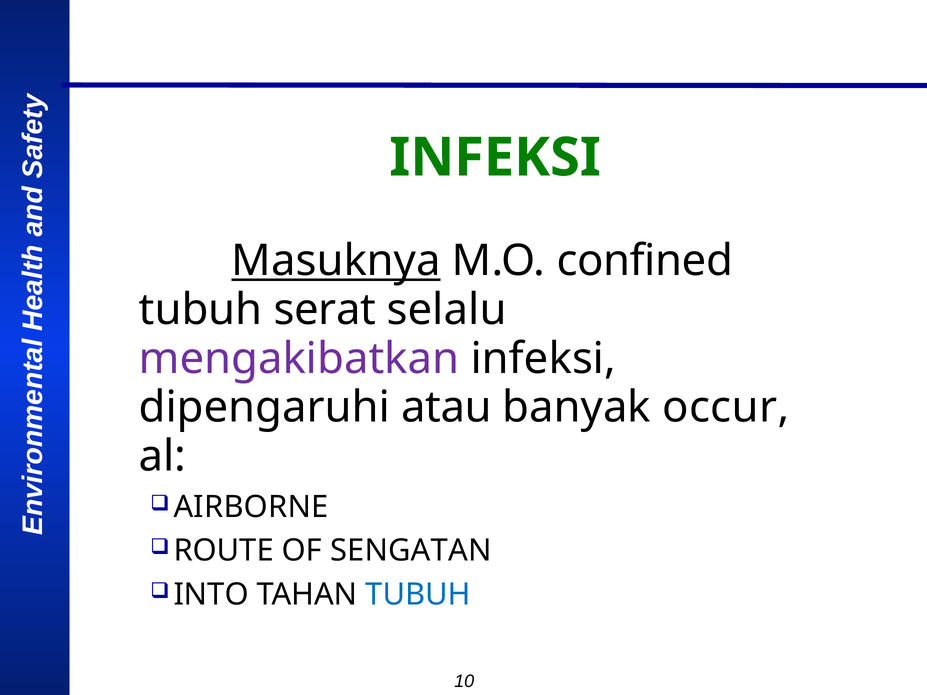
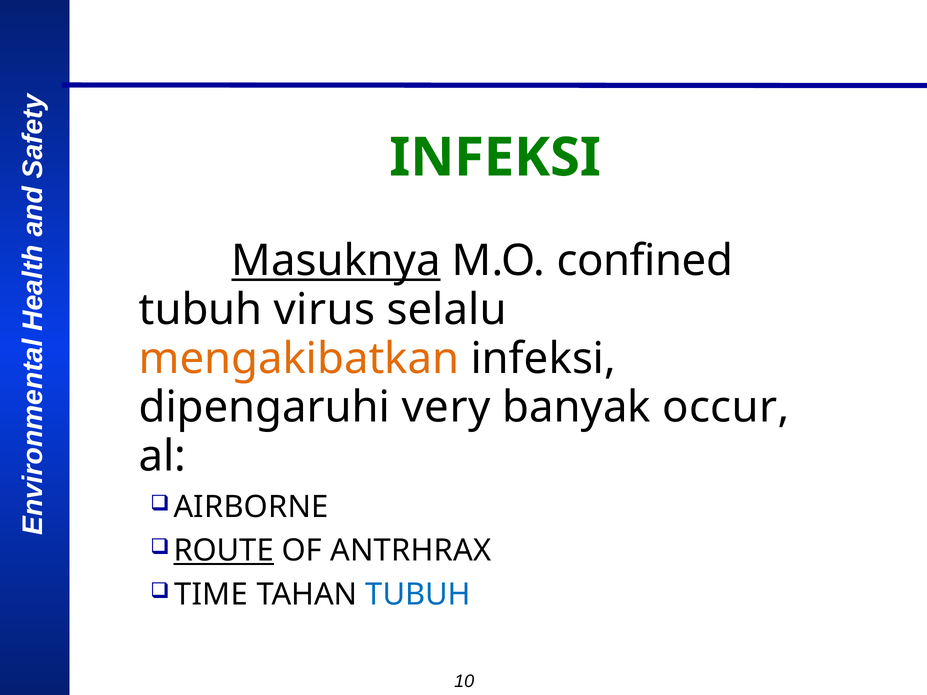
serat: serat -> virus
mengakibatkan colour: purple -> orange
atau: atau -> very
ROUTE underline: none -> present
SENGATAN: SENGATAN -> ANTRHRAX
INTO: INTO -> TIME
